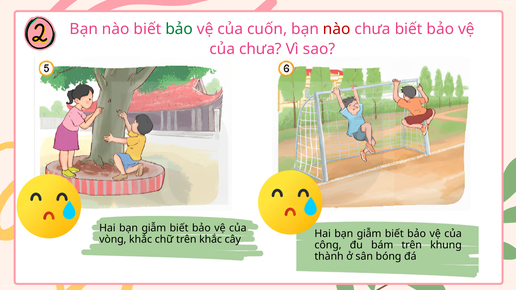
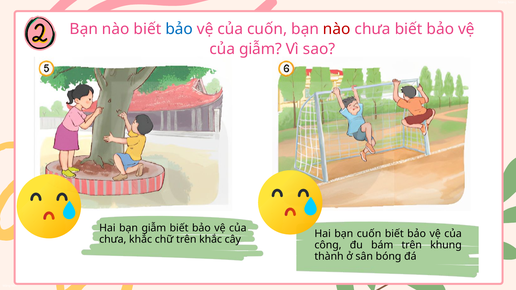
bảo at (179, 29) colour: green -> blue
chưa at (260, 49): chưa -> giẫm
giẫm at (369, 234): giẫm -> cuốn
vòng at (113, 240): vòng -> chưa
